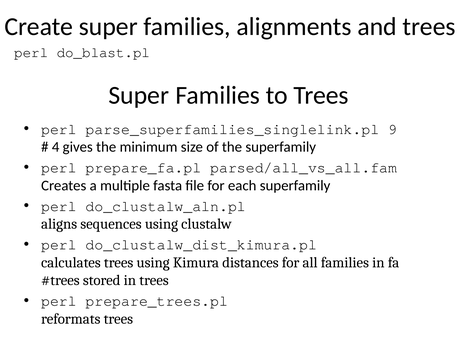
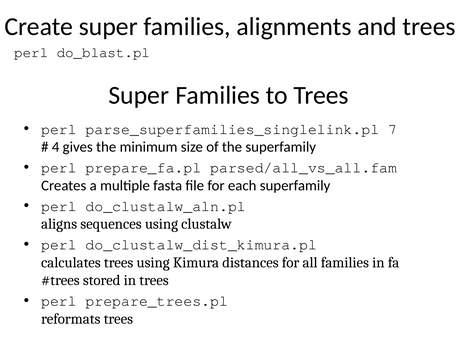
9: 9 -> 7
